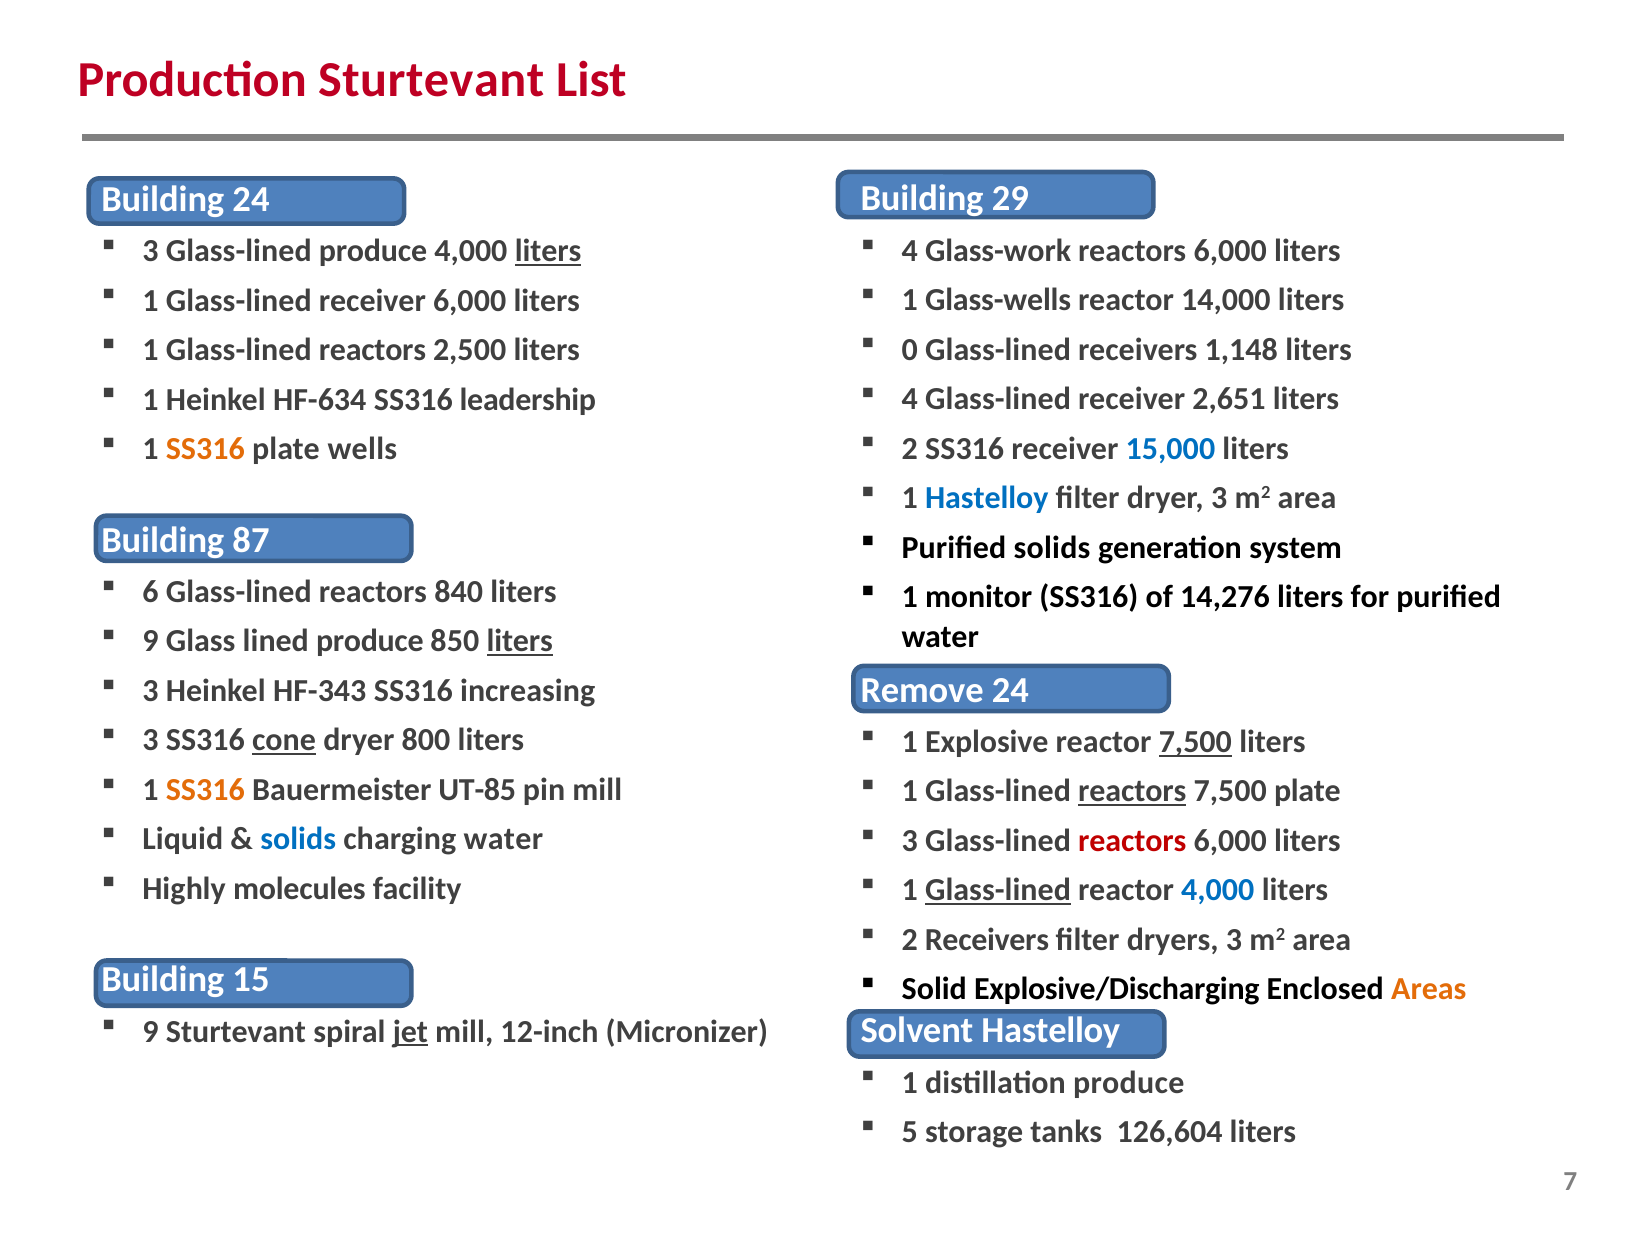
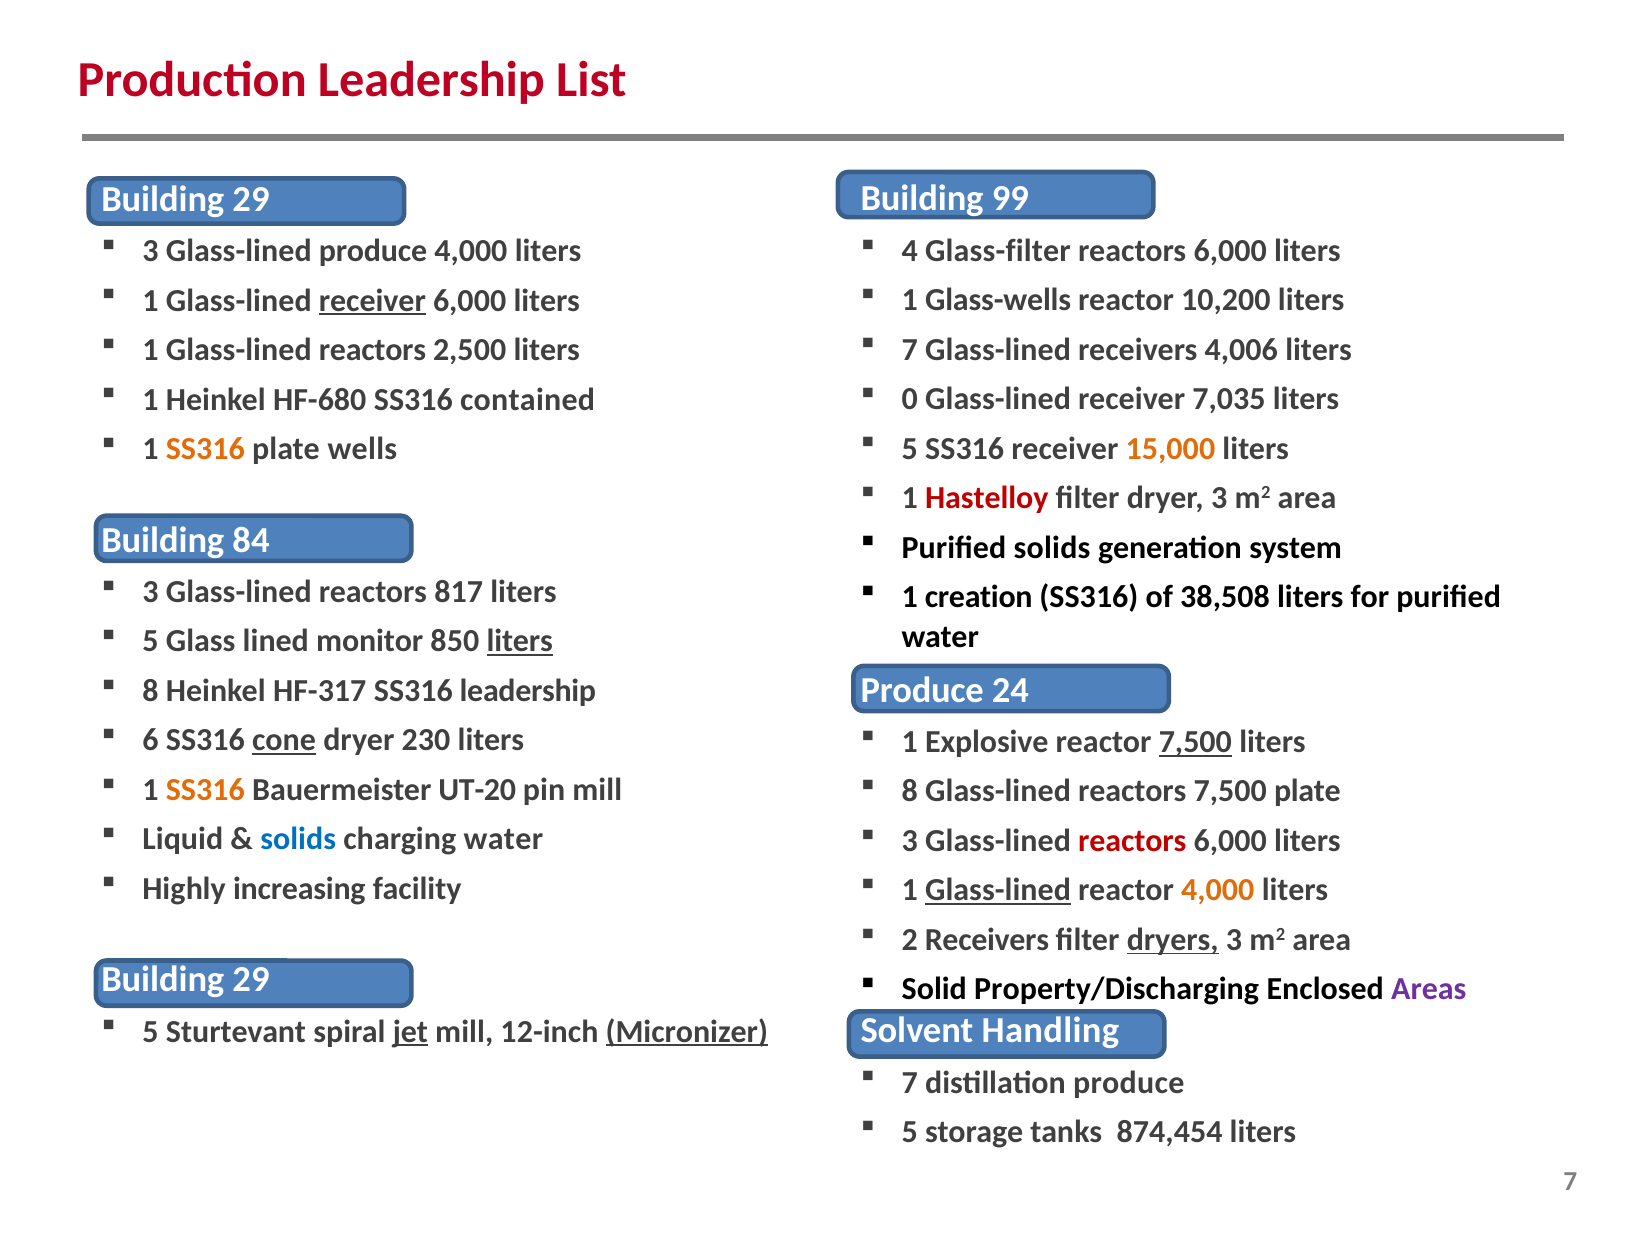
Production Sturtevant: Sturtevant -> Leadership
29: 29 -> 99
24 at (251, 199): 24 -> 29
Glass-work: Glass-work -> Glass-filter
liters at (548, 251) underline: present -> none
14,000: 14,000 -> 10,200
receiver at (372, 301) underline: none -> present
0 at (910, 349): 0 -> 7
1,148: 1,148 -> 4,006
4 at (910, 399): 4 -> 0
2,651: 2,651 -> 7,035
HF-634: HF-634 -> HF-680
leadership: leadership -> contained
2 at (910, 448): 2 -> 5
15,000 colour: blue -> orange
Hastelloy at (987, 498) colour: blue -> red
87: 87 -> 84
6 at (151, 592): 6 -> 3
840: 840 -> 817
monitor: monitor -> creation
14,276: 14,276 -> 38,508
9 at (151, 641): 9 -> 5
lined produce: produce -> monitor
3 at (151, 691): 3 -> 8
HF-343: HF-343 -> HF-317
SS316 increasing: increasing -> leadership
Remove at (922, 690): Remove -> Produce
3 at (151, 740): 3 -> 6
800: 800 -> 230
UT-85: UT-85 -> UT-20
1 at (910, 791): 1 -> 8
reactors at (1132, 791) underline: present -> none
molecules: molecules -> increasing
4,000 at (1218, 890) colour: blue -> orange
dryers underline: none -> present
15 at (251, 979): 15 -> 29
Explosive/Discharging: Explosive/Discharging -> Property/Discharging
Areas colour: orange -> purple
9 at (151, 1031): 9 -> 5
Micronizer underline: none -> present
Solvent Hastelloy: Hastelloy -> Handling
1 at (910, 1082): 1 -> 7
126,604: 126,604 -> 874,454
